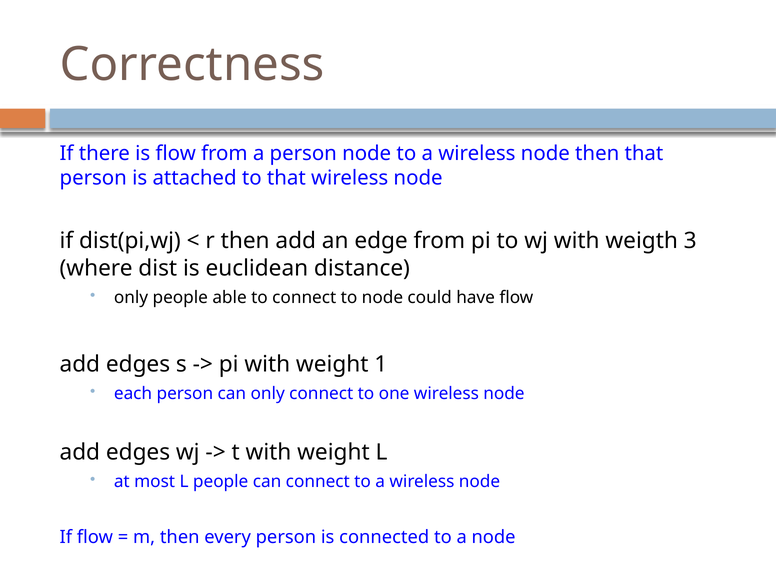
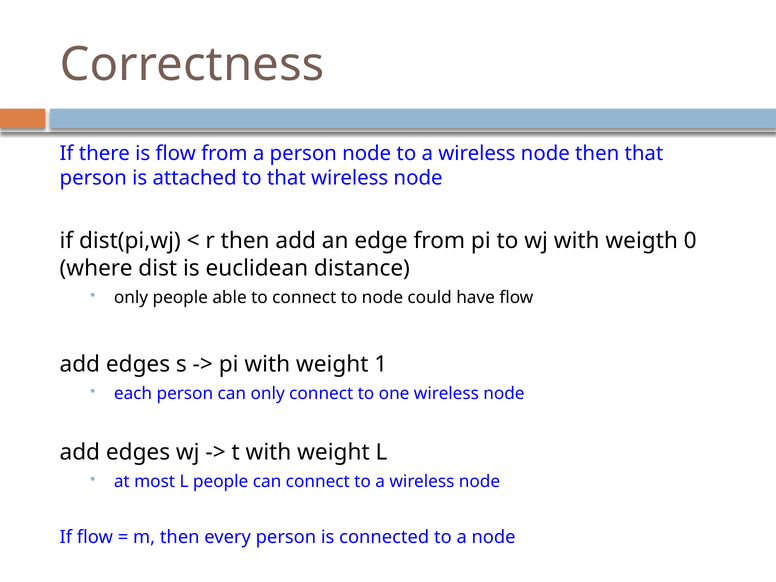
3: 3 -> 0
